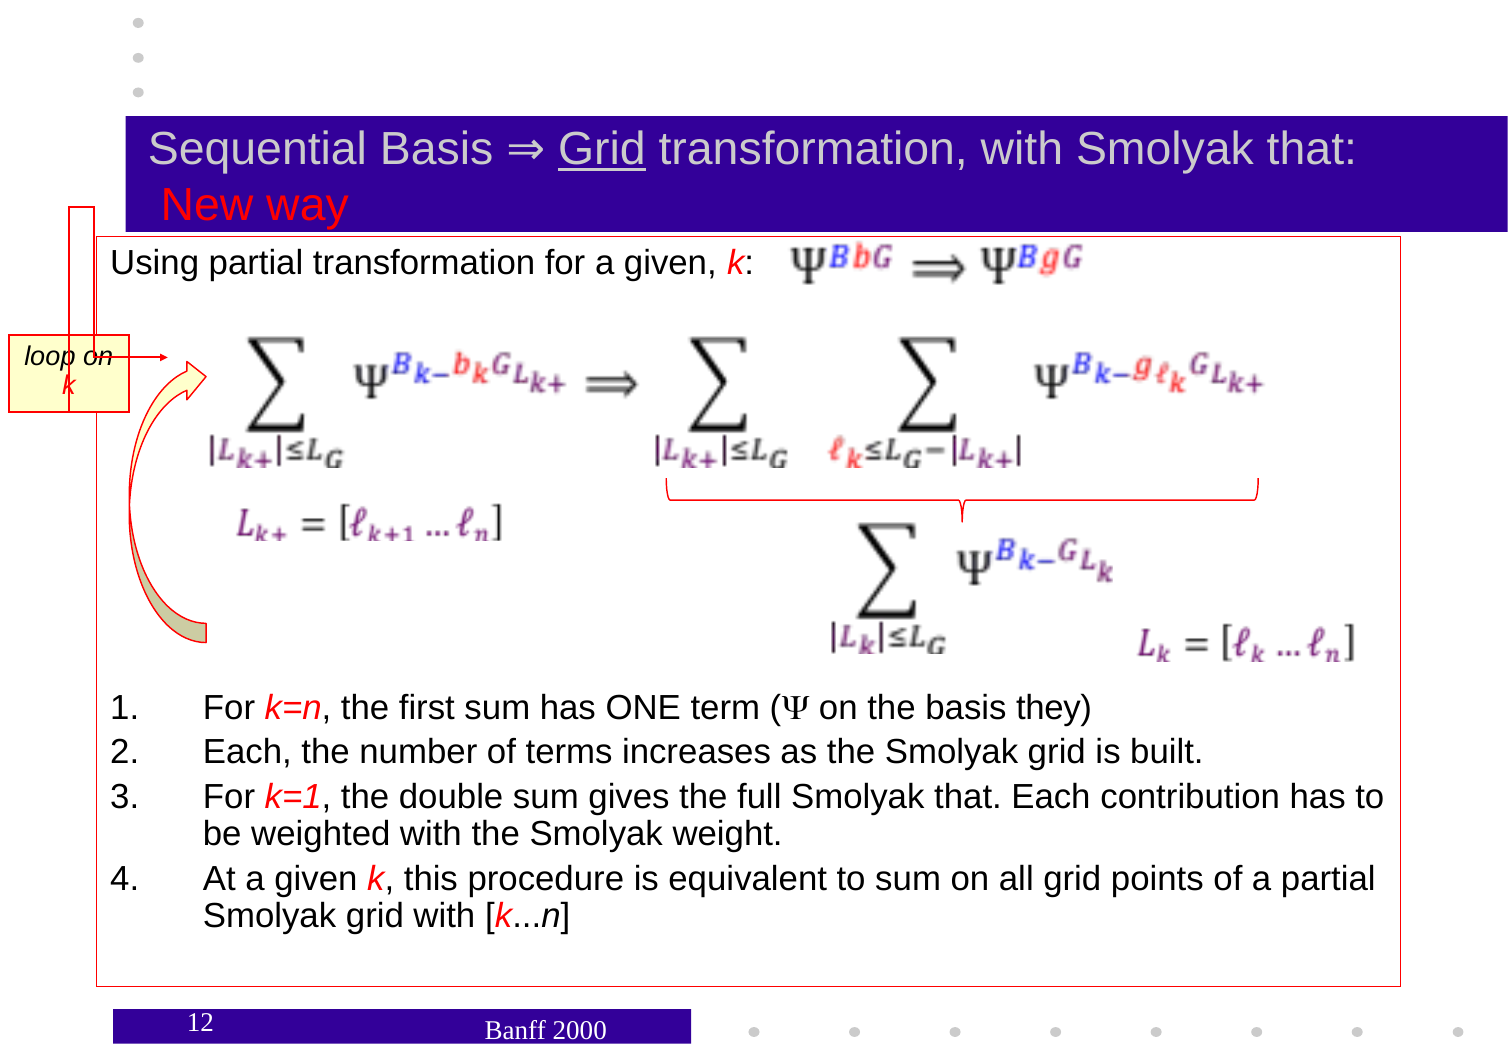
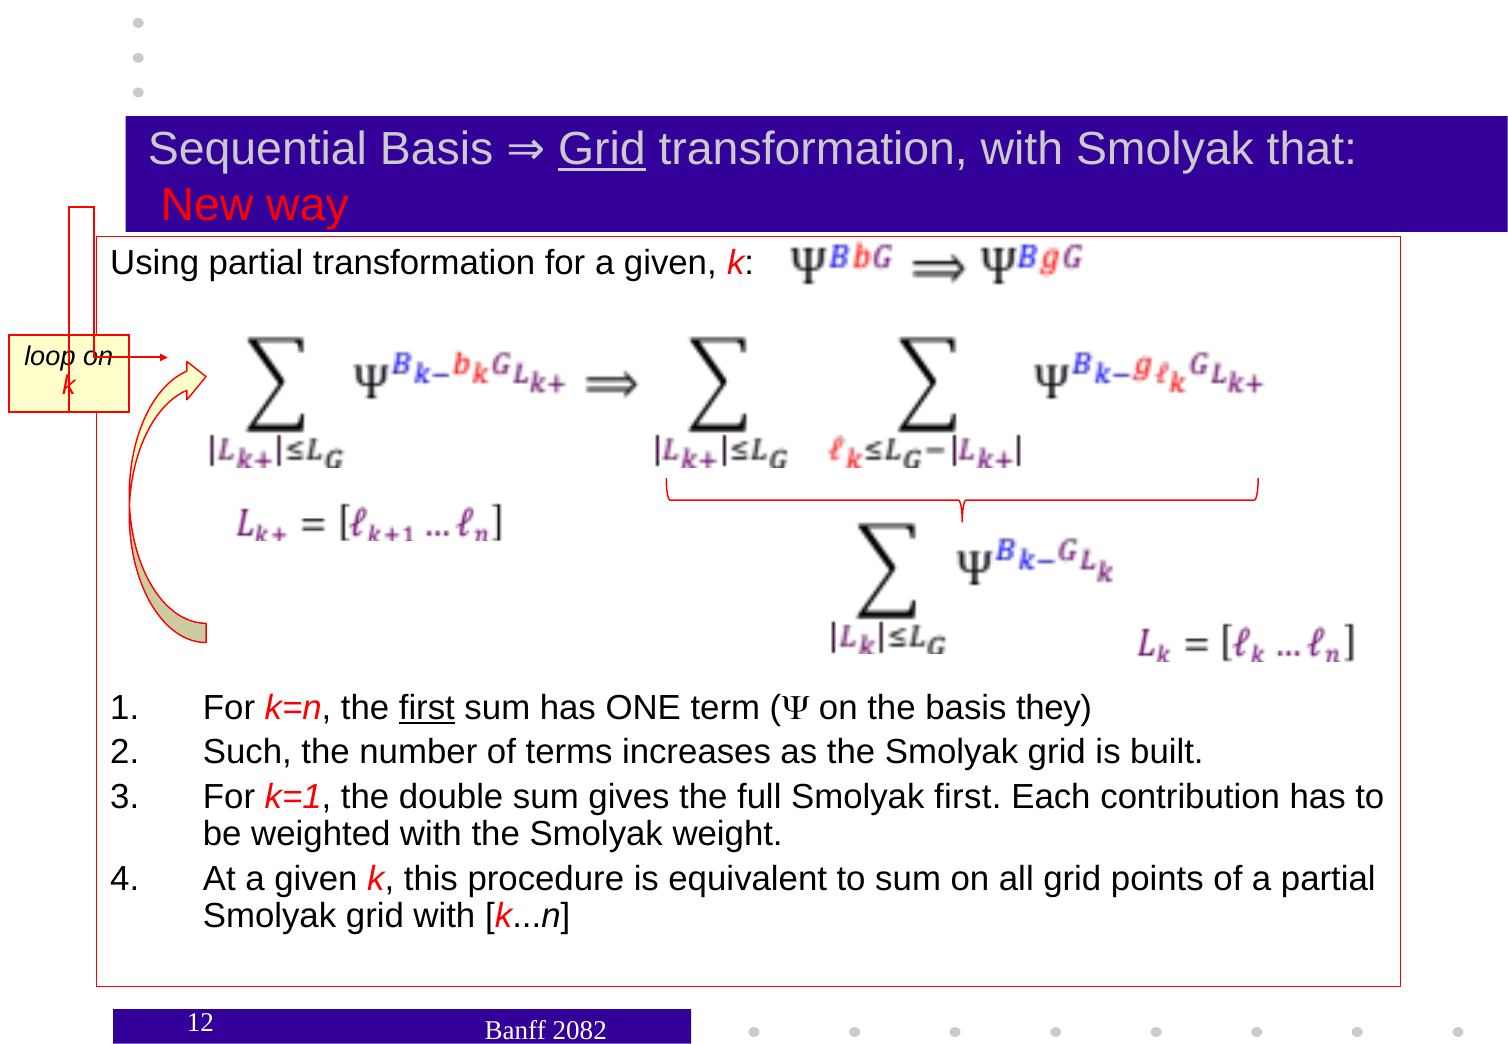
first at (427, 708) underline: none -> present
Each at (247, 752): Each -> Such
full Smolyak that: that -> first
2000: 2000 -> 2082
